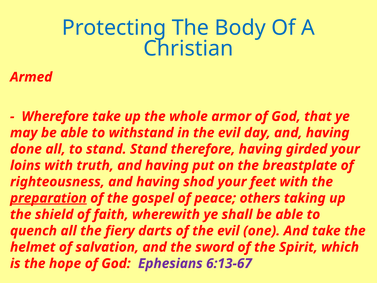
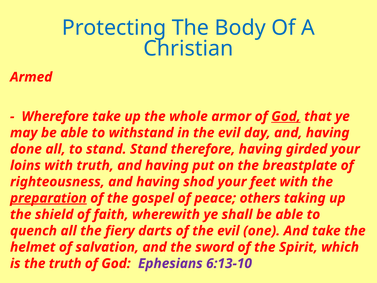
God at (286, 116) underline: none -> present
the hope: hope -> truth
6:13-67: 6:13-67 -> 6:13-10
